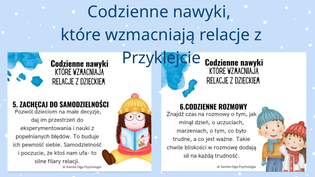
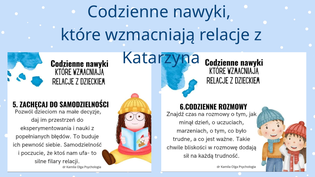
Przyklejcie: Przyklejcie -> Katarzyna
